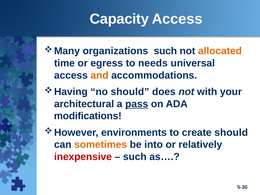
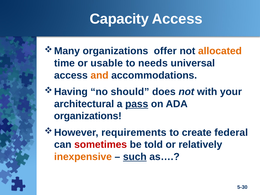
organizations such: such -> offer
egress: egress -> usable
modifications at (88, 116): modifications -> organizations
environments: environments -> requirements
create should: should -> federal
sometimes colour: orange -> red
into: into -> told
inexpensive colour: red -> orange
such at (135, 157) underline: none -> present
